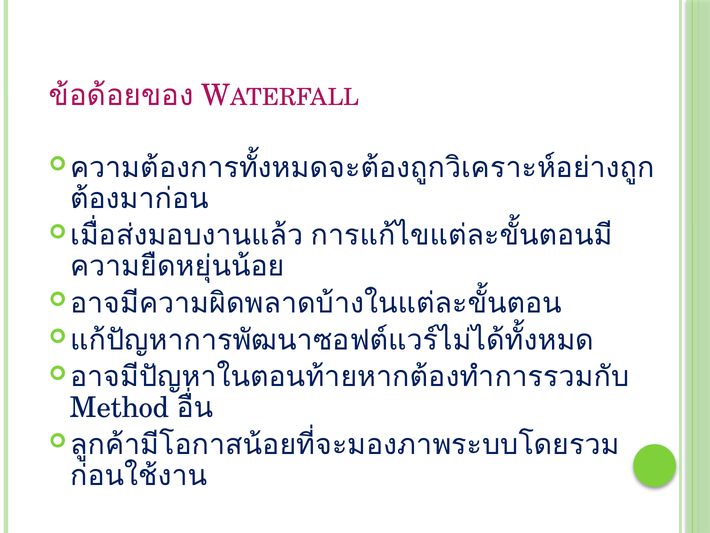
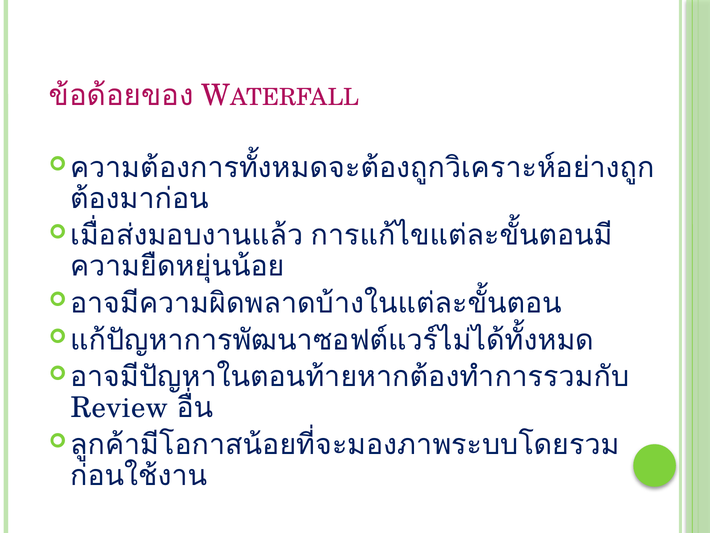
Method: Method -> Review
